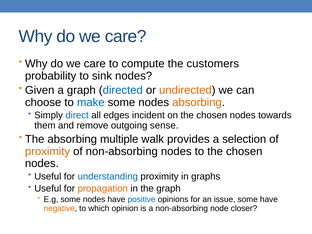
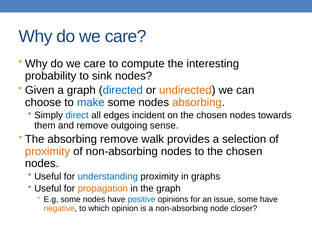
customers: customers -> interesting
absorbing multiple: multiple -> remove
